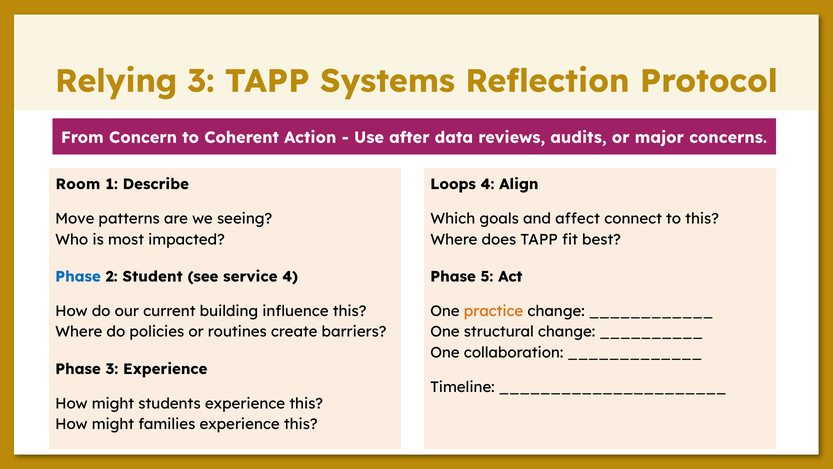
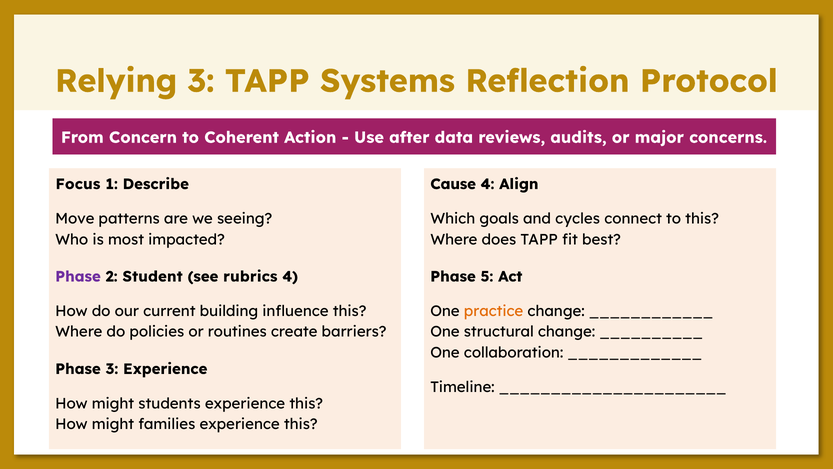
Room: Room -> Focus
Loops: Loops -> Cause
affect: affect -> cycles
Phase at (78, 276) colour: blue -> purple
service: service -> rubrics
